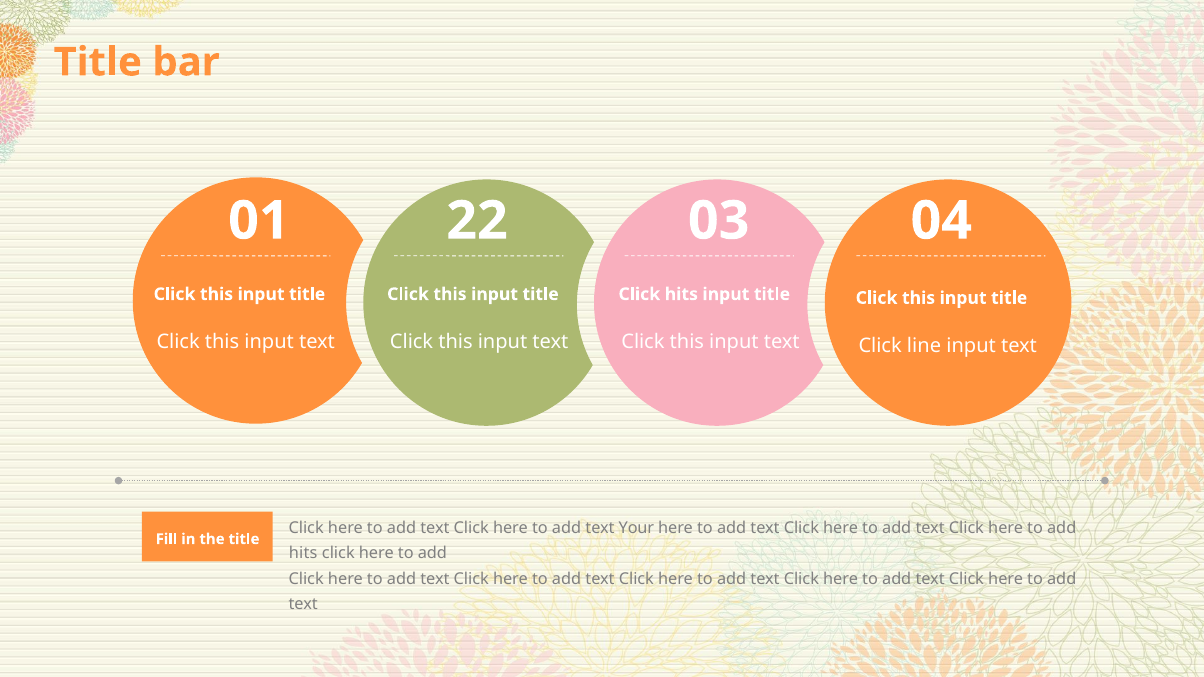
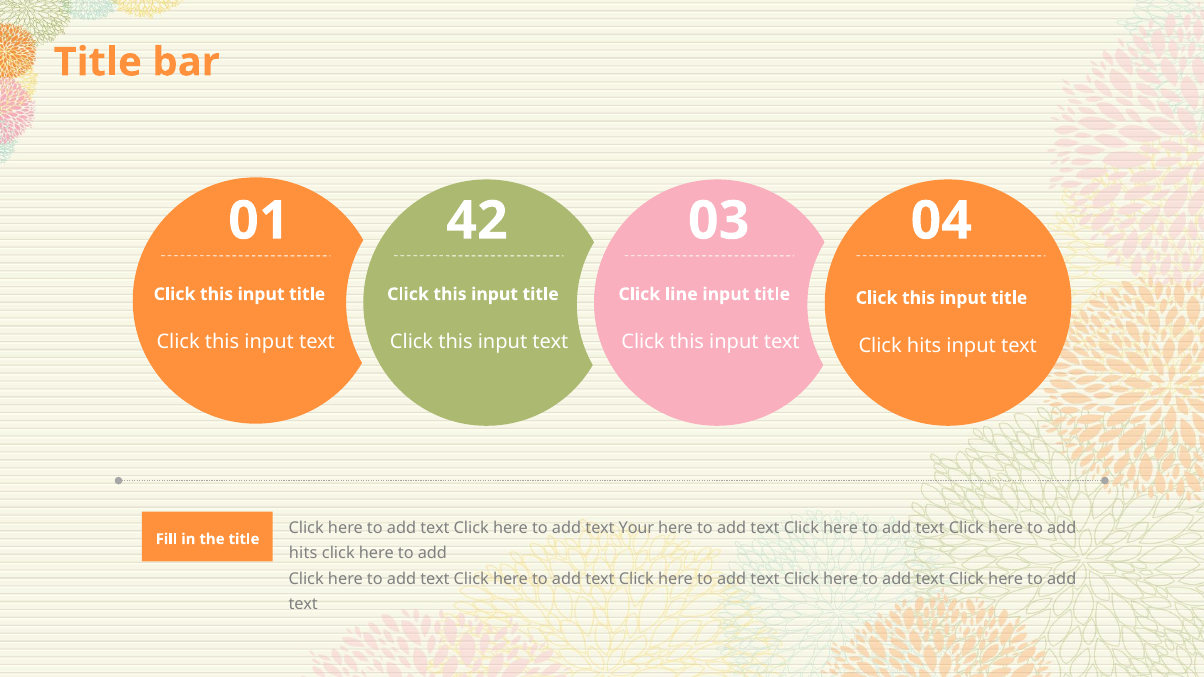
22: 22 -> 42
Click hits: hits -> line
Click line: line -> hits
